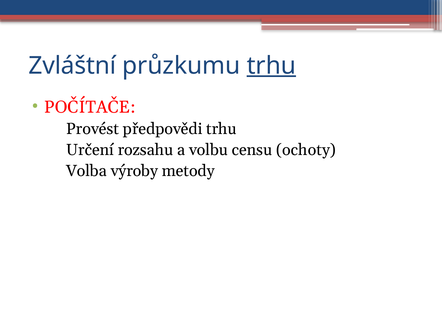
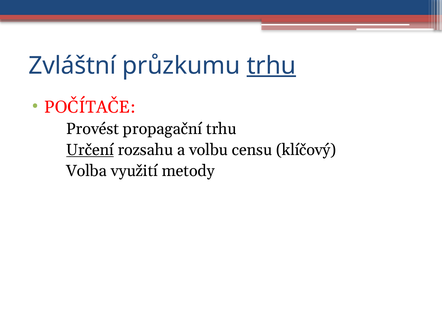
předpovědi: předpovědi -> propagační
Určení underline: none -> present
ochoty: ochoty -> klíčový
výroby: výroby -> využití
